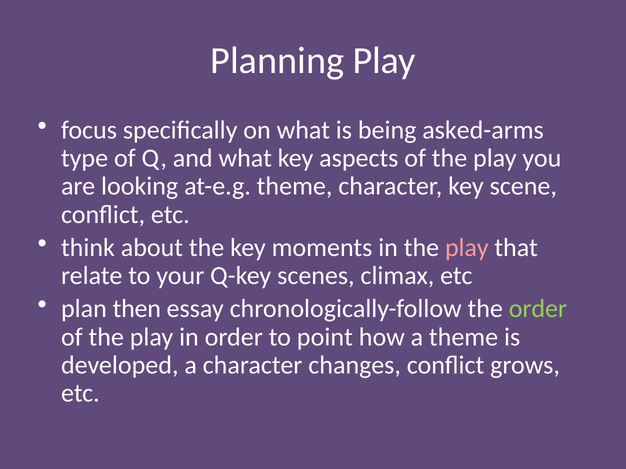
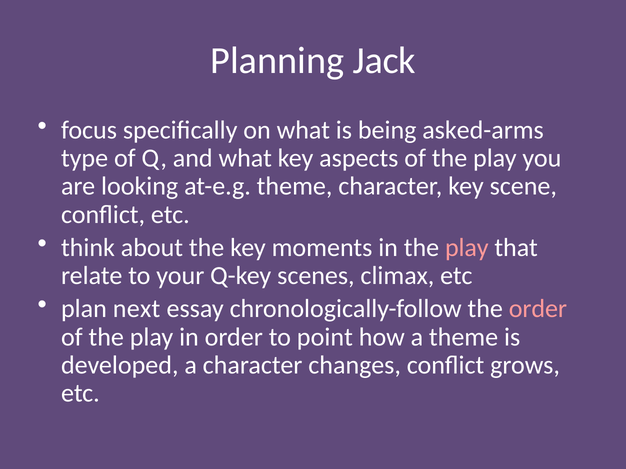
Planning Play: Play -> Jack
then: then -> next
order at (538, 309) colour: light green -> pink
